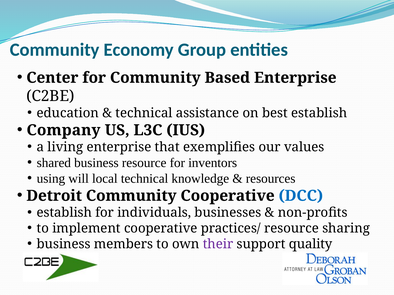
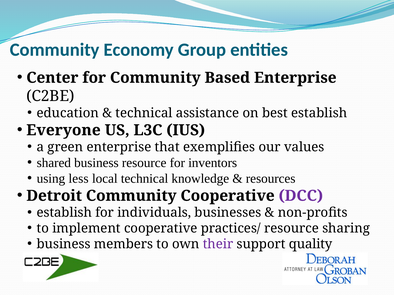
Company: Company -> Everyone
living: living -> green
will: will -> less
DCC colour: blue -> purple
